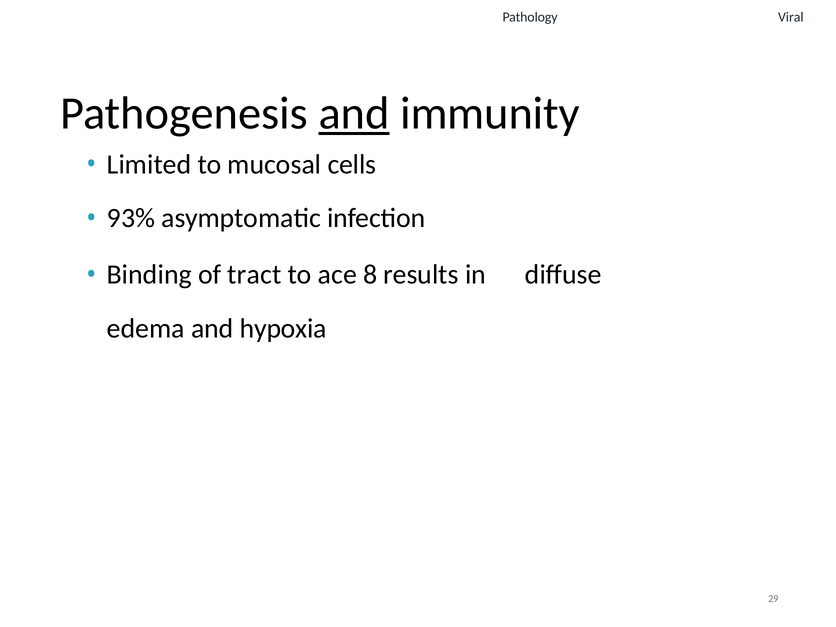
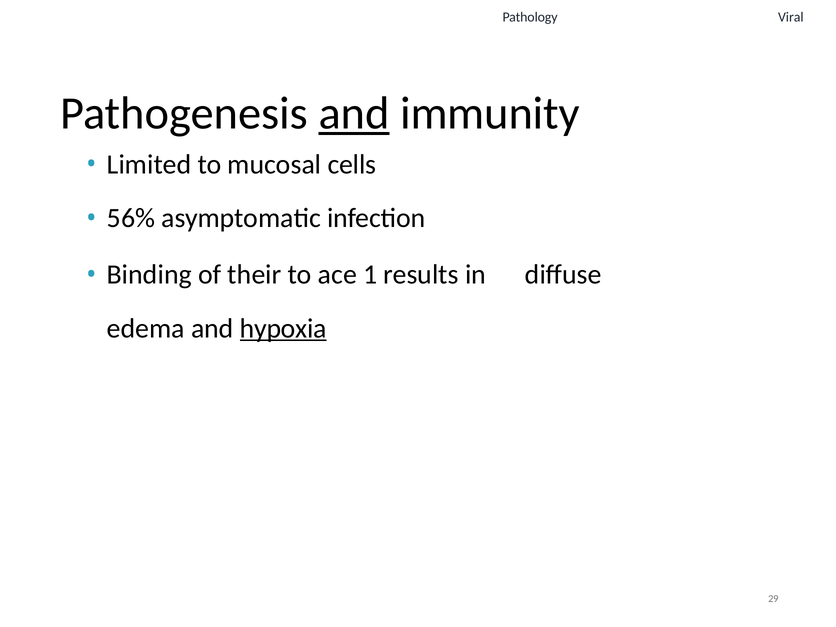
93%: 93% -> 56%
tract: tract -> their
8: 8 -> 1
hypoxia underline: none -> present
